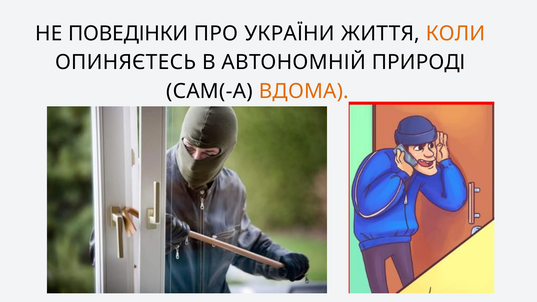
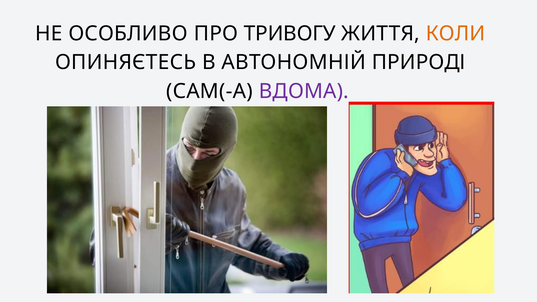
ПОВЕДІНКИ: ПОВЕДІНКИ -> ОСОБЛИВО
УКРАЇНИ: УКРАЇНИ -> ТРИВОГУ
ВДОМА colour: orange -> purple
